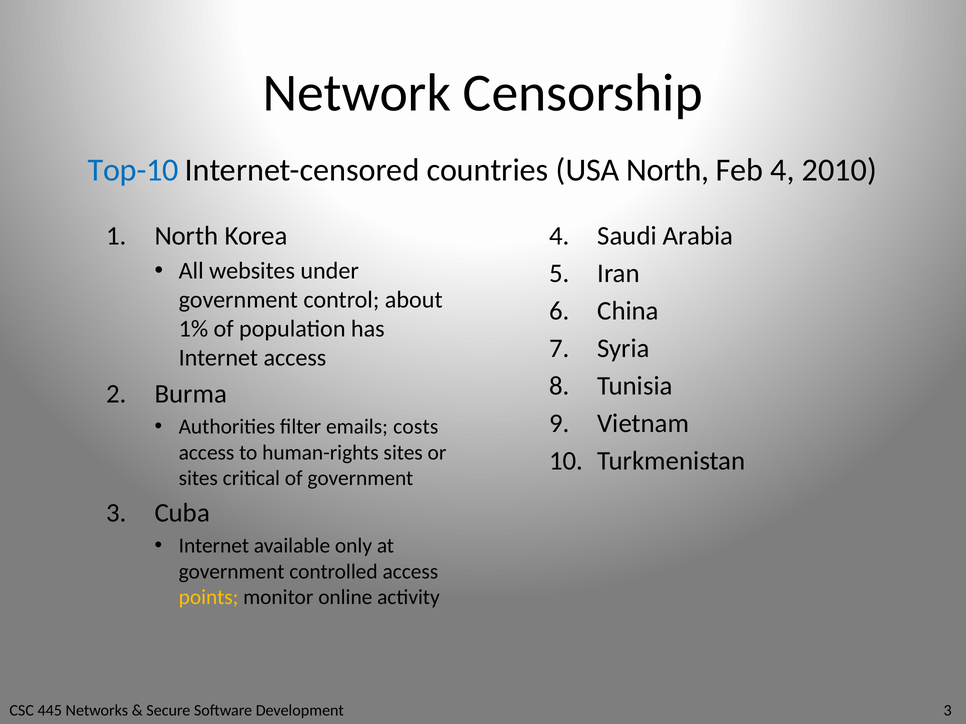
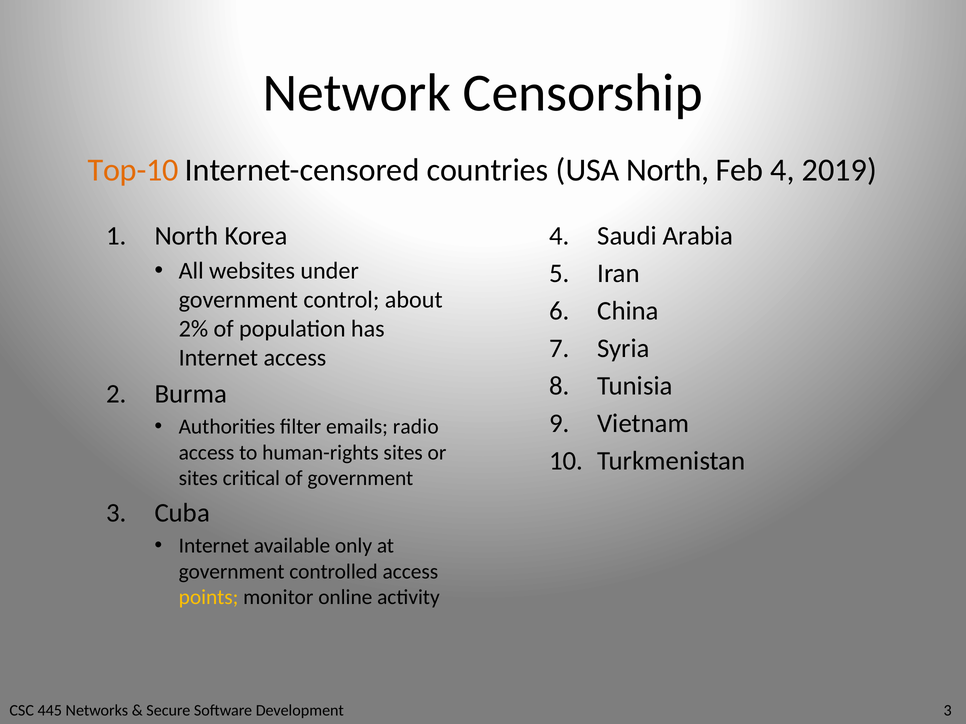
Top-10 colour: blue -> orange
2010: 2010 -> 2019
1%: 1% -> 2%
costs: costs -> radio
